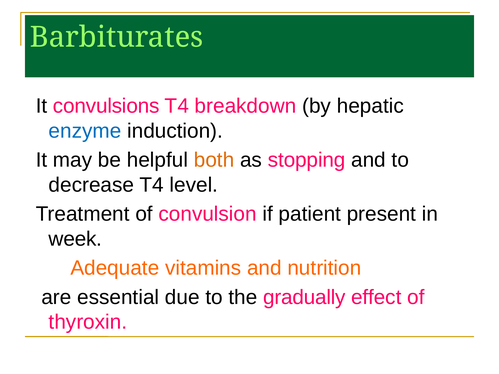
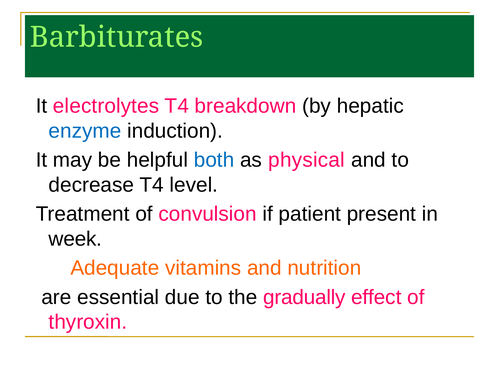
convulsions: convulsions -> electrolytes
both colour: orange -> blue
stopping: stopping -> physical
